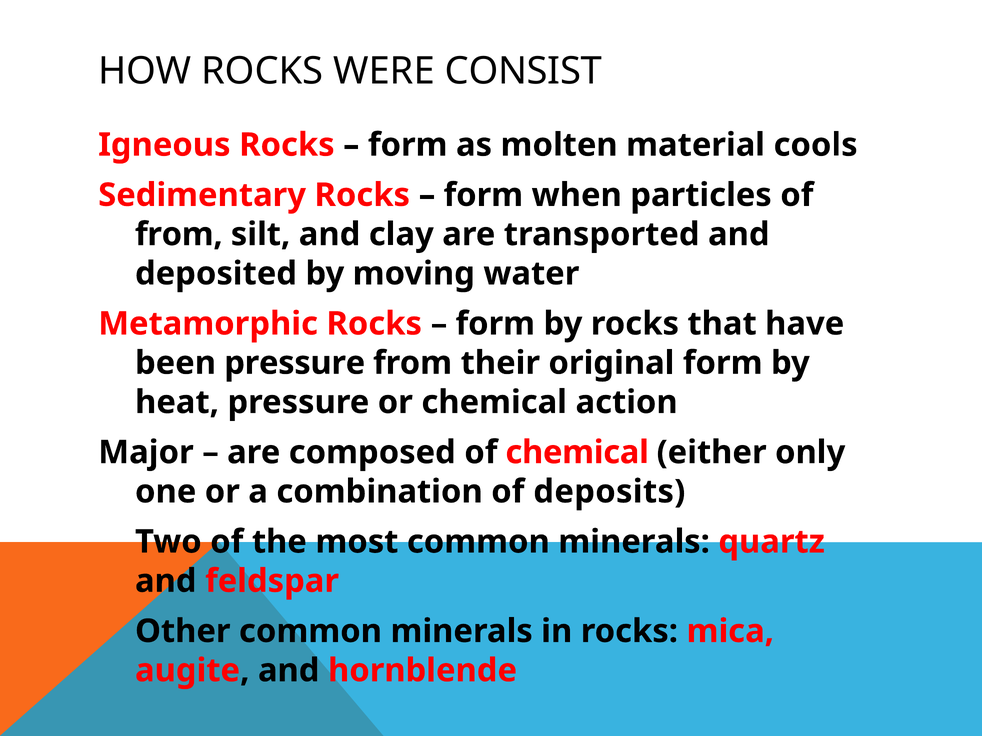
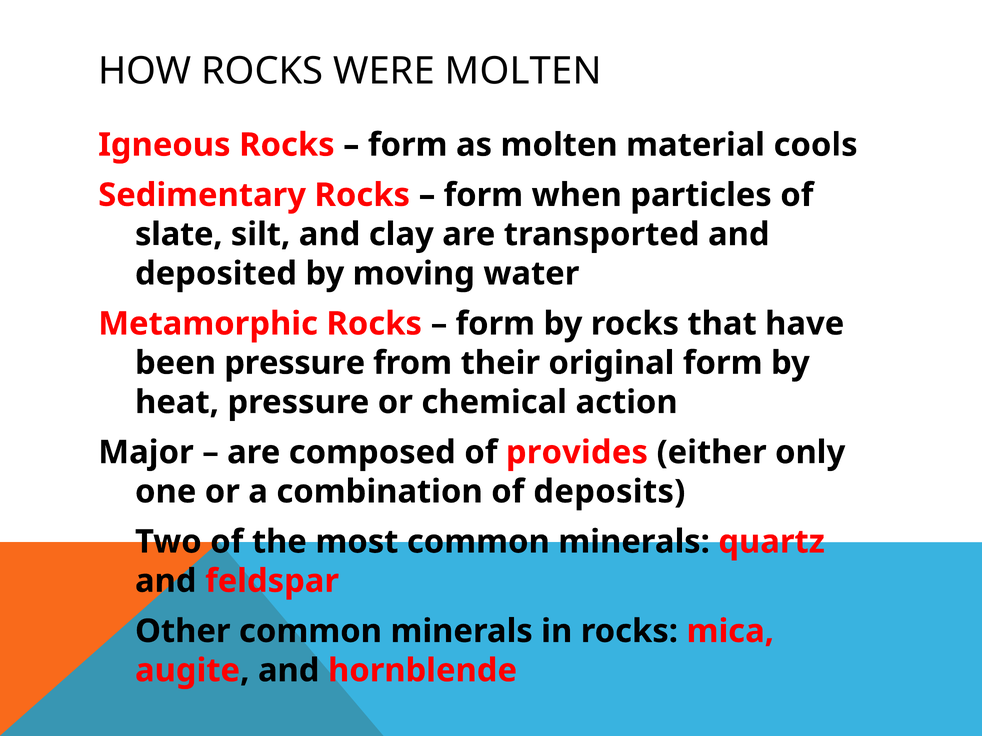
WERE CONSIST: CONSIST -> MOLTEN
from at (179, 235): from -> slate
of chemical: chemical -> provides
